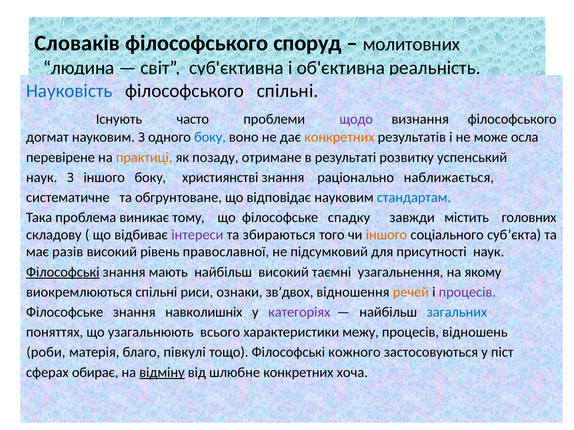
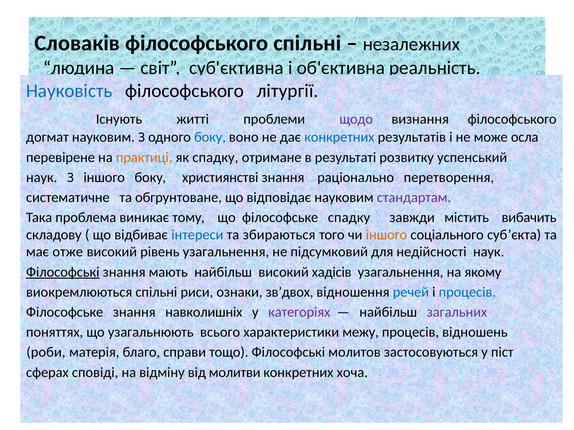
філософського споруд: споруд -> спільні
молитовних: молитовних -> незалежних
філософського спільні: спільні -> літургії
часто: часто -> житті
конкретних at (339, 137) colour: orange -> blue
як позаду: позаду -> спадку
наближається: наближається -> перетворення
стандартам colour: blue -> purple
головних: головних -> вибачить
інтереси colour: purple -> blue
разів: разів -> отже
рівень православної: православної -> узагальнення
присутності: присутності -> недійсності
таємні: таємні -> хадісів
речей colour: orange -> blue
процесів at (467, 292) colour: purple -> blue
загальних colour: blue -> purple
півкулі: півкулі -> справи
кожного: кожного -> молитов
обирає: обирає -> сповіді
відміну underline: present -> none
шлюбне: шлюбне -> молитви
